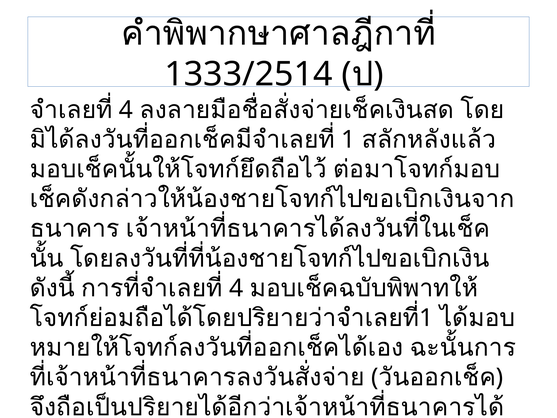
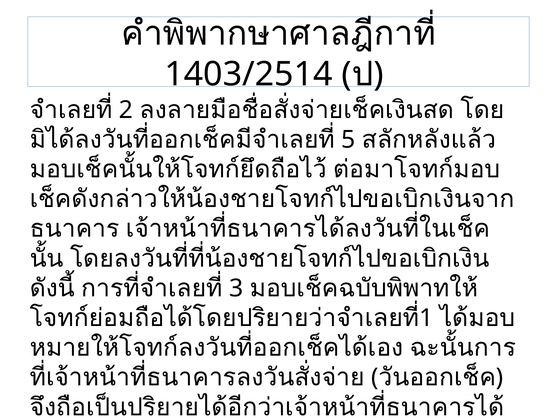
1333/2514: 1333/2514 -> 1403/2514
4 at (126, 110): 4 -> 2
1: 1 -> 5
4 at (236, 288): 4 -> 3
